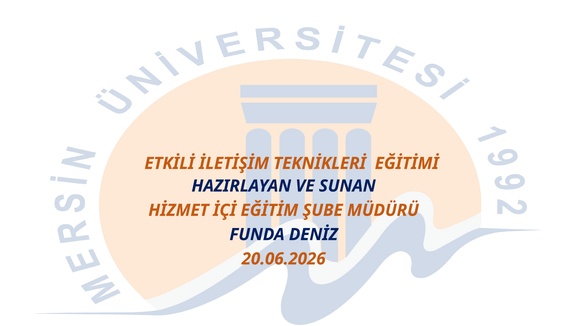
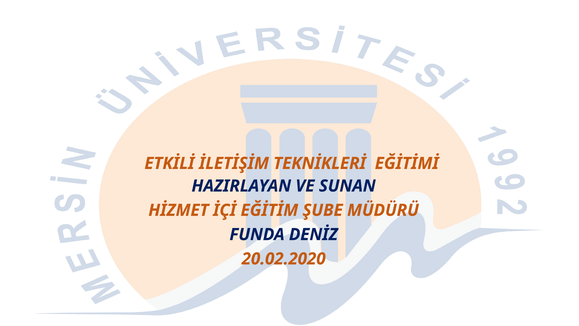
20.06.2026: 20.06.2026 -> 20.02.2020
